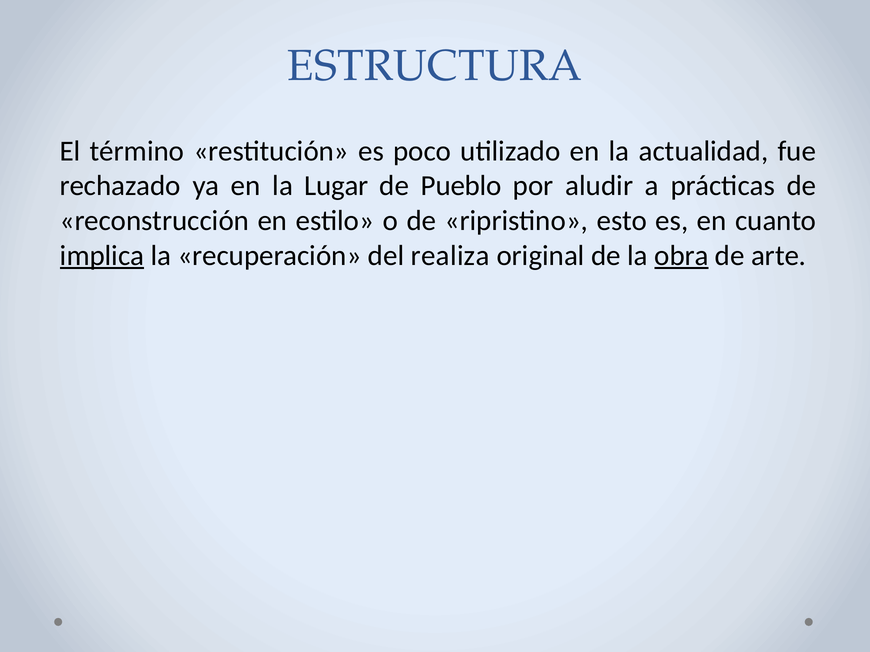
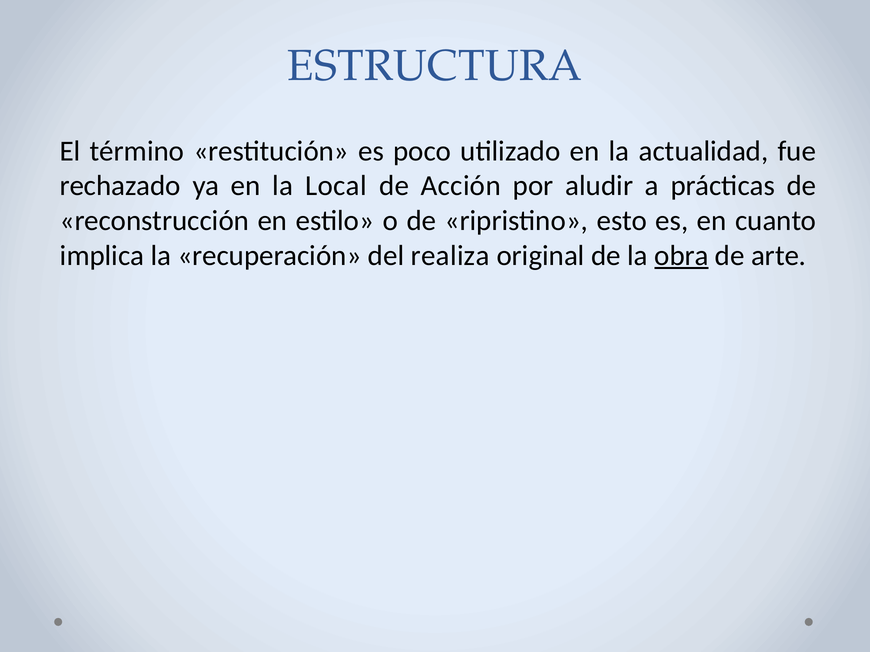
Lugar: Lugar -> Local
Pueblo: Pueblo -> Acción
implica underline: present -> none
